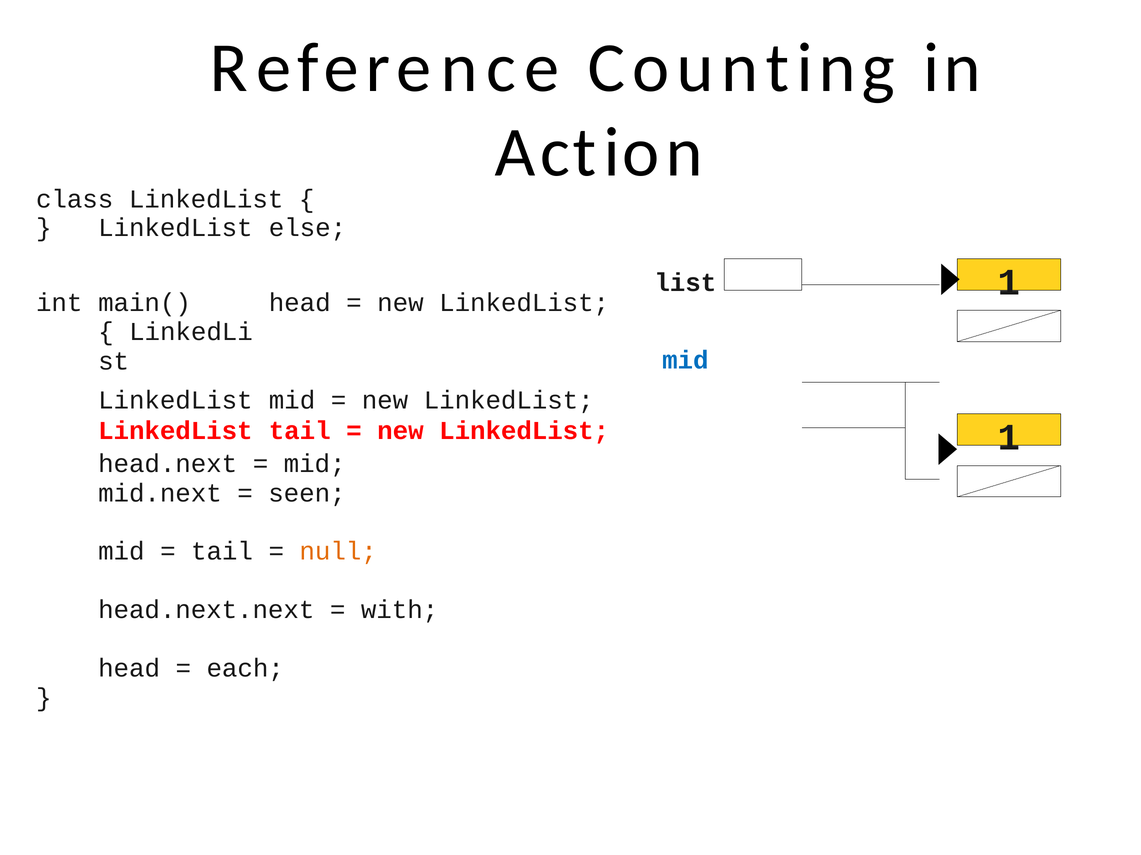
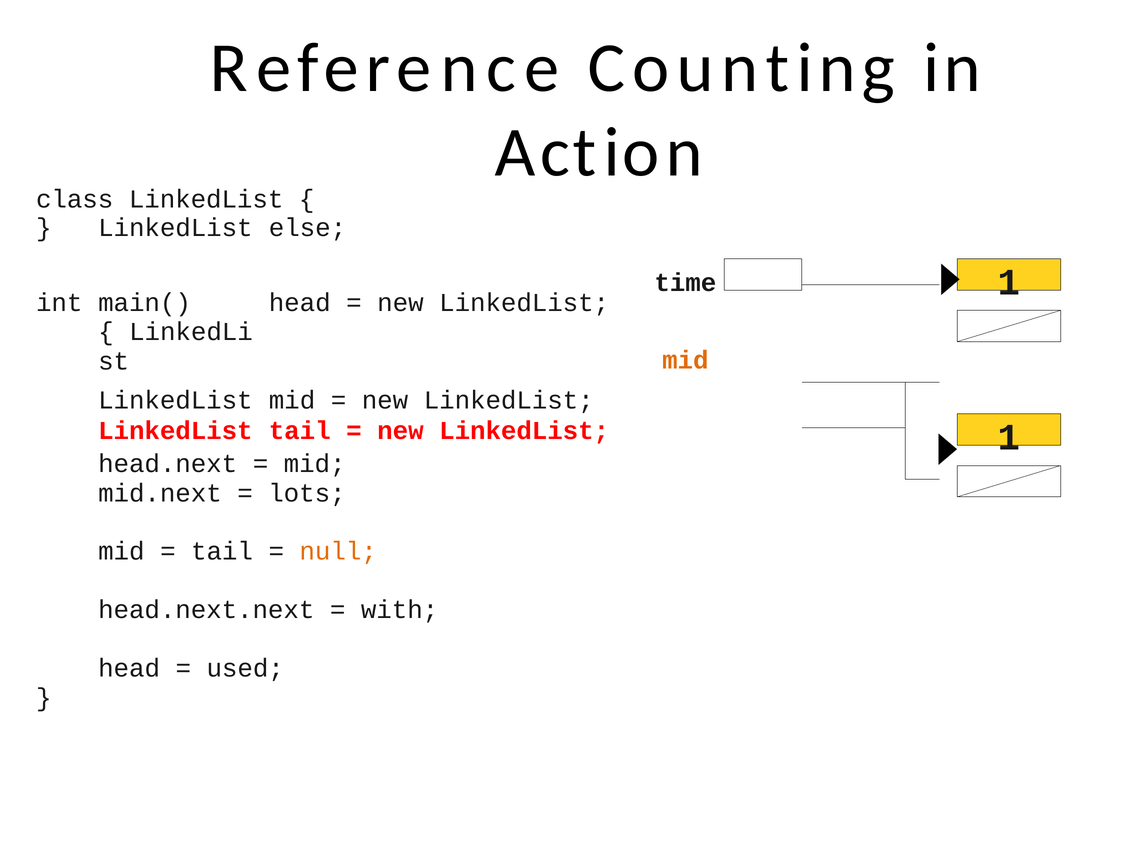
list: list -> time
mid at (685, 360) colour: blue -> orange
seen: seen -> lots
each: each -> used
